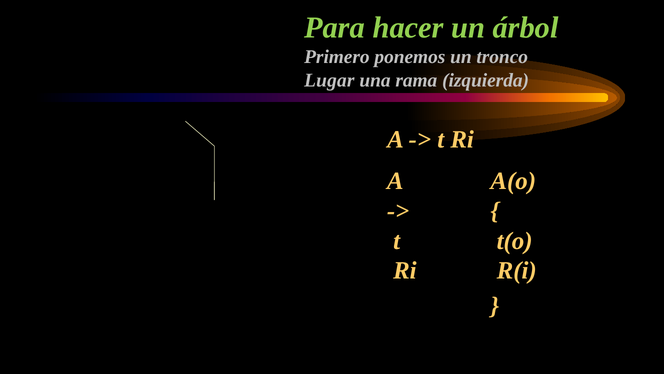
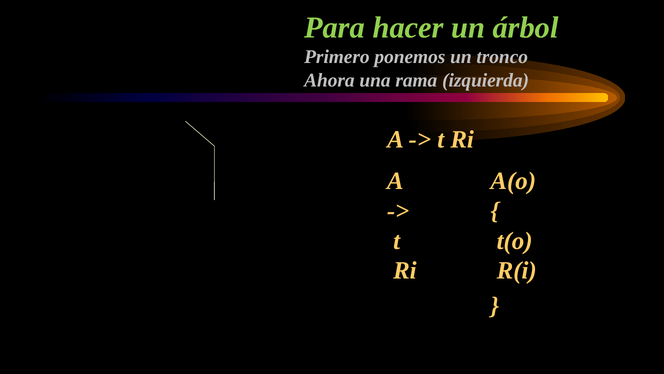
Lugar: Lugar -> Ahora
